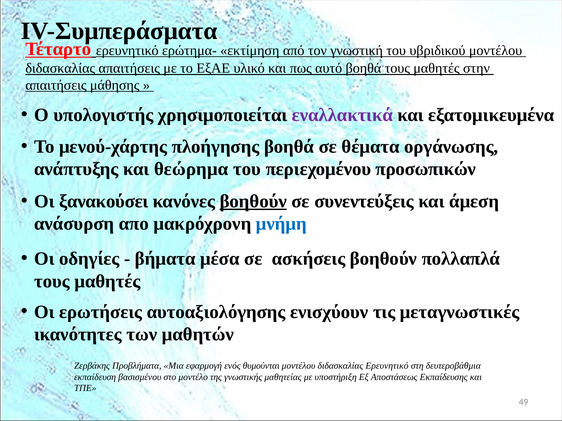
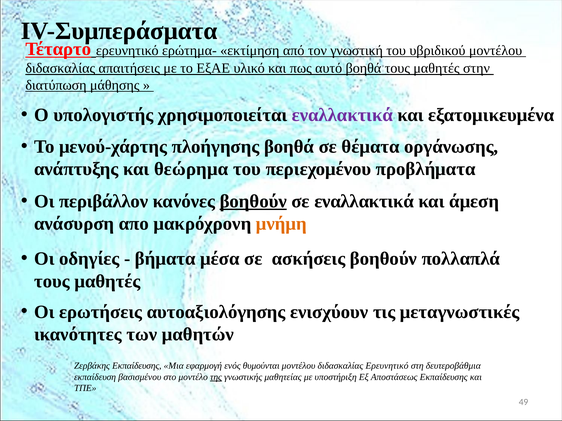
απαιτήσεις at (56, 85): απαιτήσεις -> διατύπωση
προσωπικών: προσωπικών -> προβλήματα
ξανακούσει: ξανακούσει -> περιβάλλον
σε συνεντεύξεις: συνεντεύξεις -> εναλλακτικά
μνήμη colour: blue -> orange
Ζερβάκης Προβλήματα: Προβλήματα -> Εκπαίδευσης
της underline: none -> present
